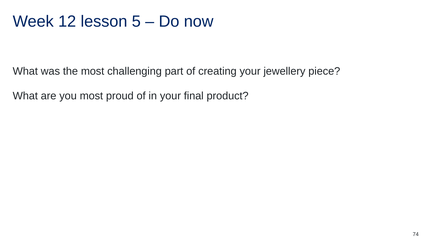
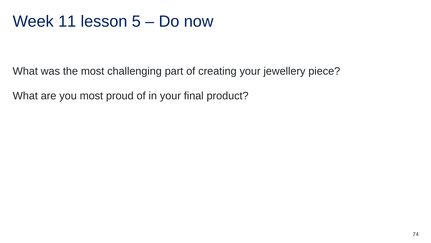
12: 12 -> 11
